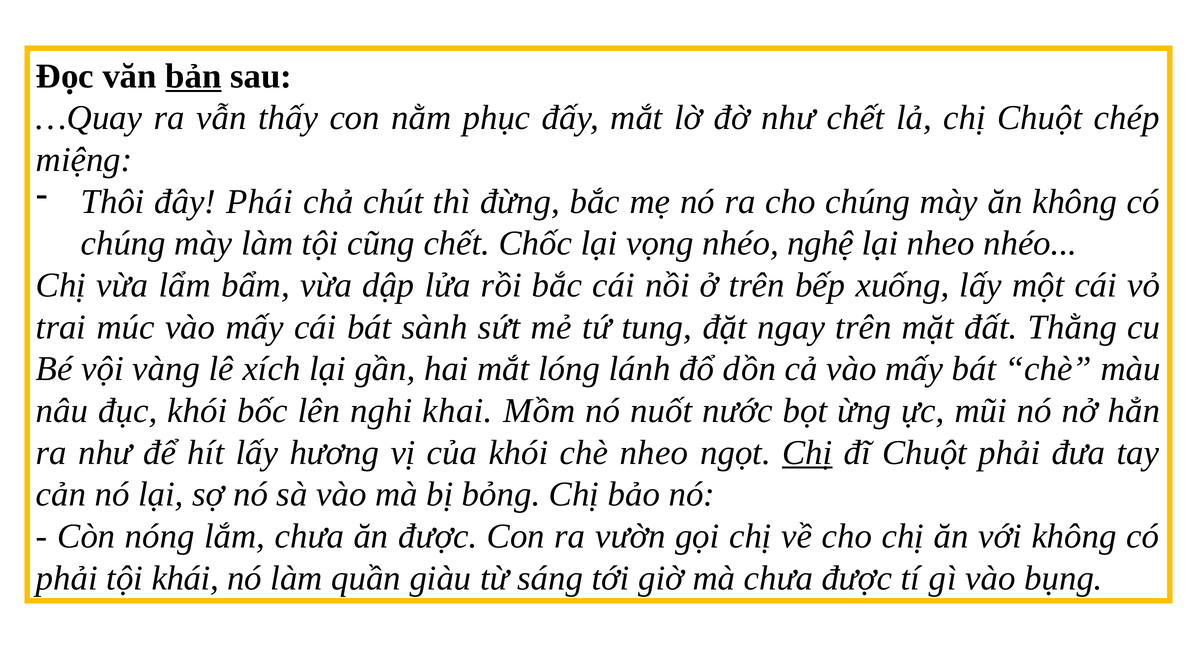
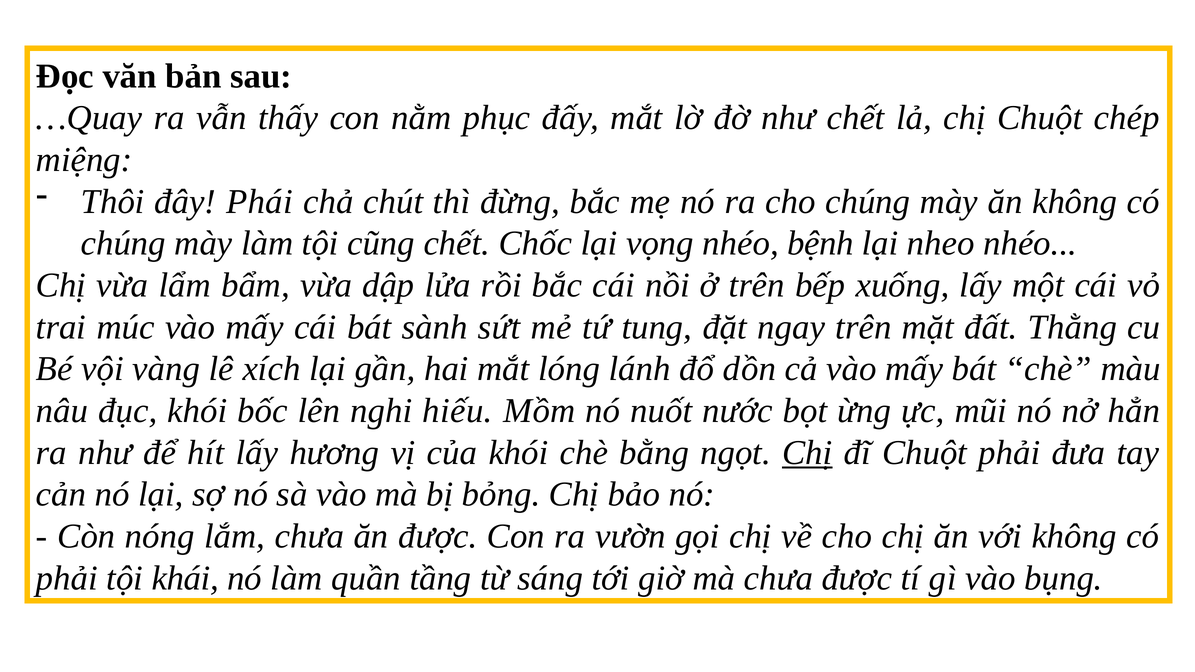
bản underline: present -> none
nghệ: nghệ -> bệnh
khai: khai -> hiếu
chè nheo: nheo -> bằng
giàu: giàu -> tầng
